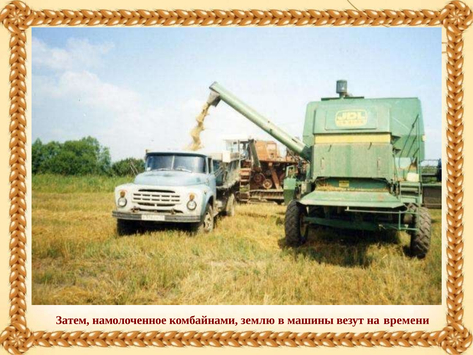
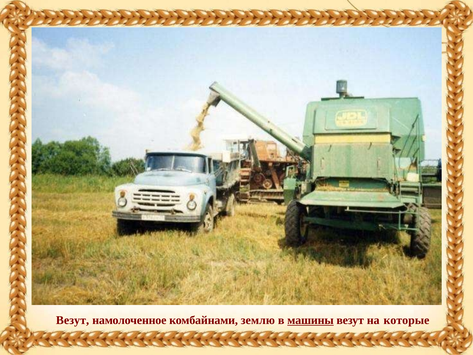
Затем at (73, 320): Затем -> Везут
машины underline: none -> present
времени: времени -> которые
